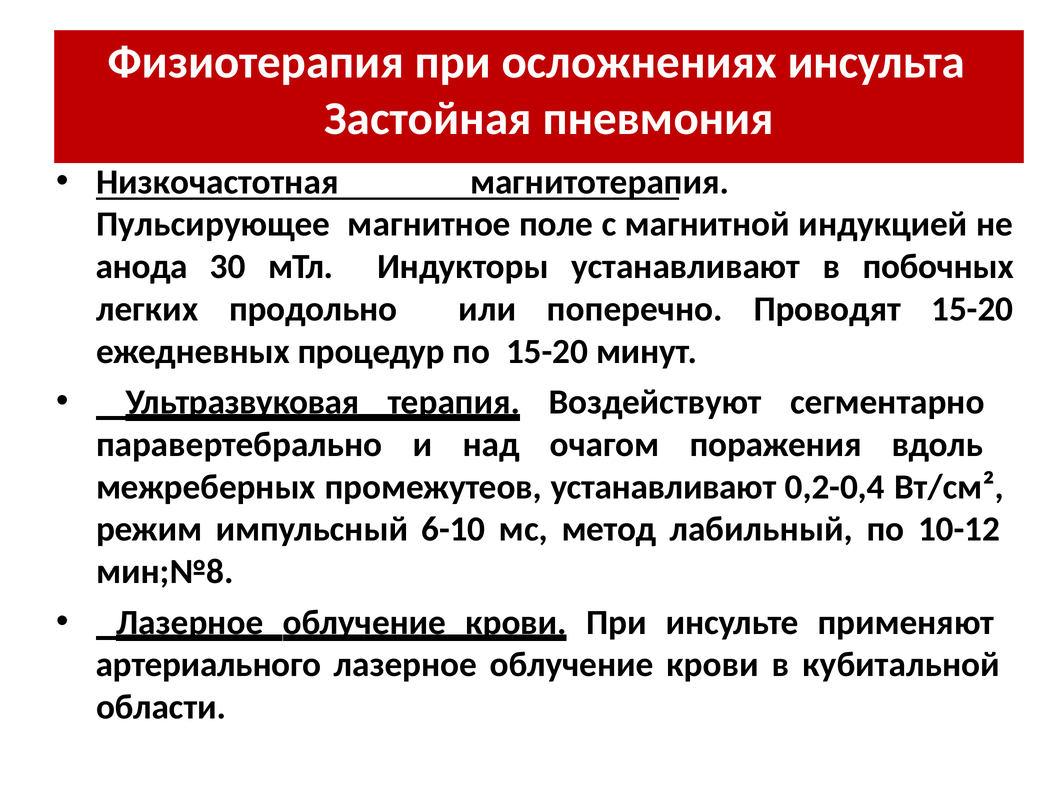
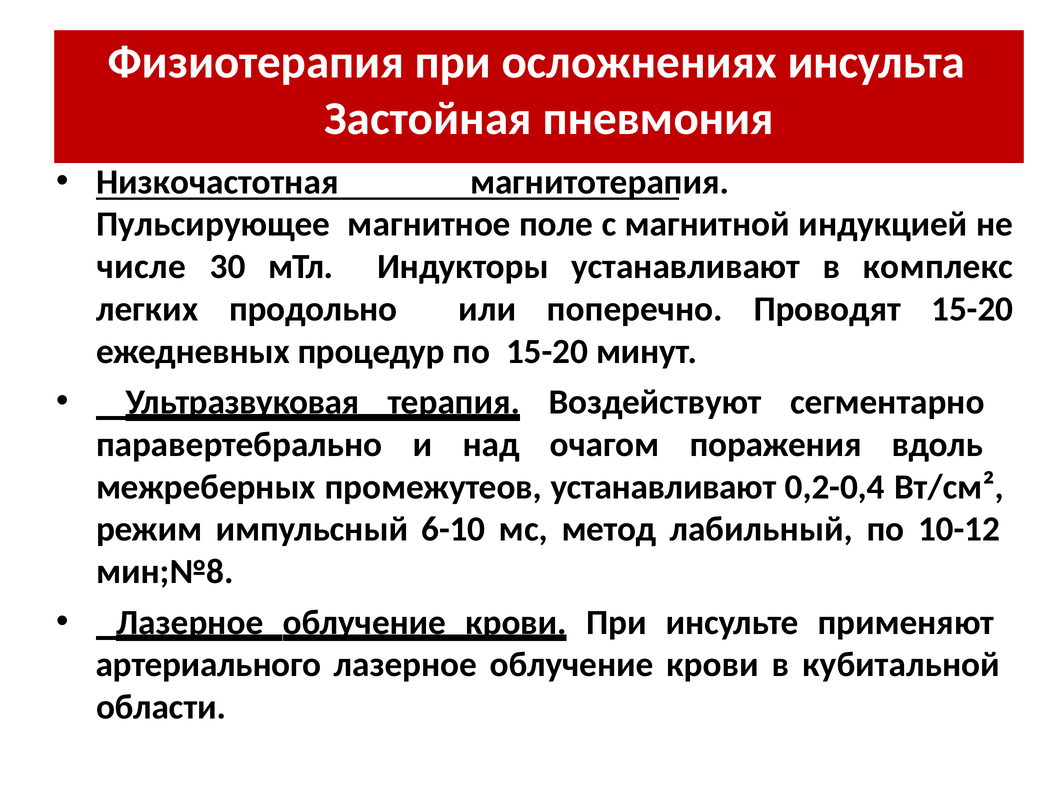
анода: анода -> числе
побочных: побочных -> комплекс
